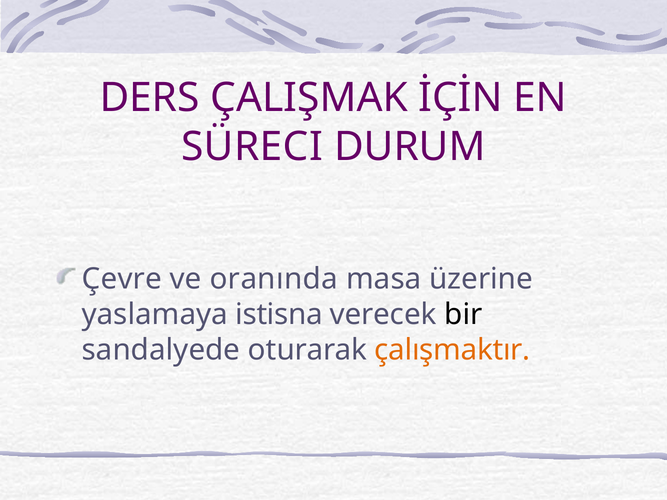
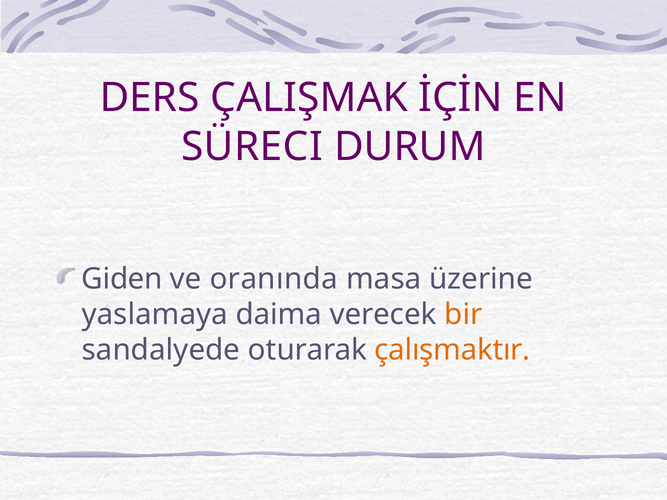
Çevre: Çevre -> Giden
istisna: istisna -> daima
bir colour: black -> orange
